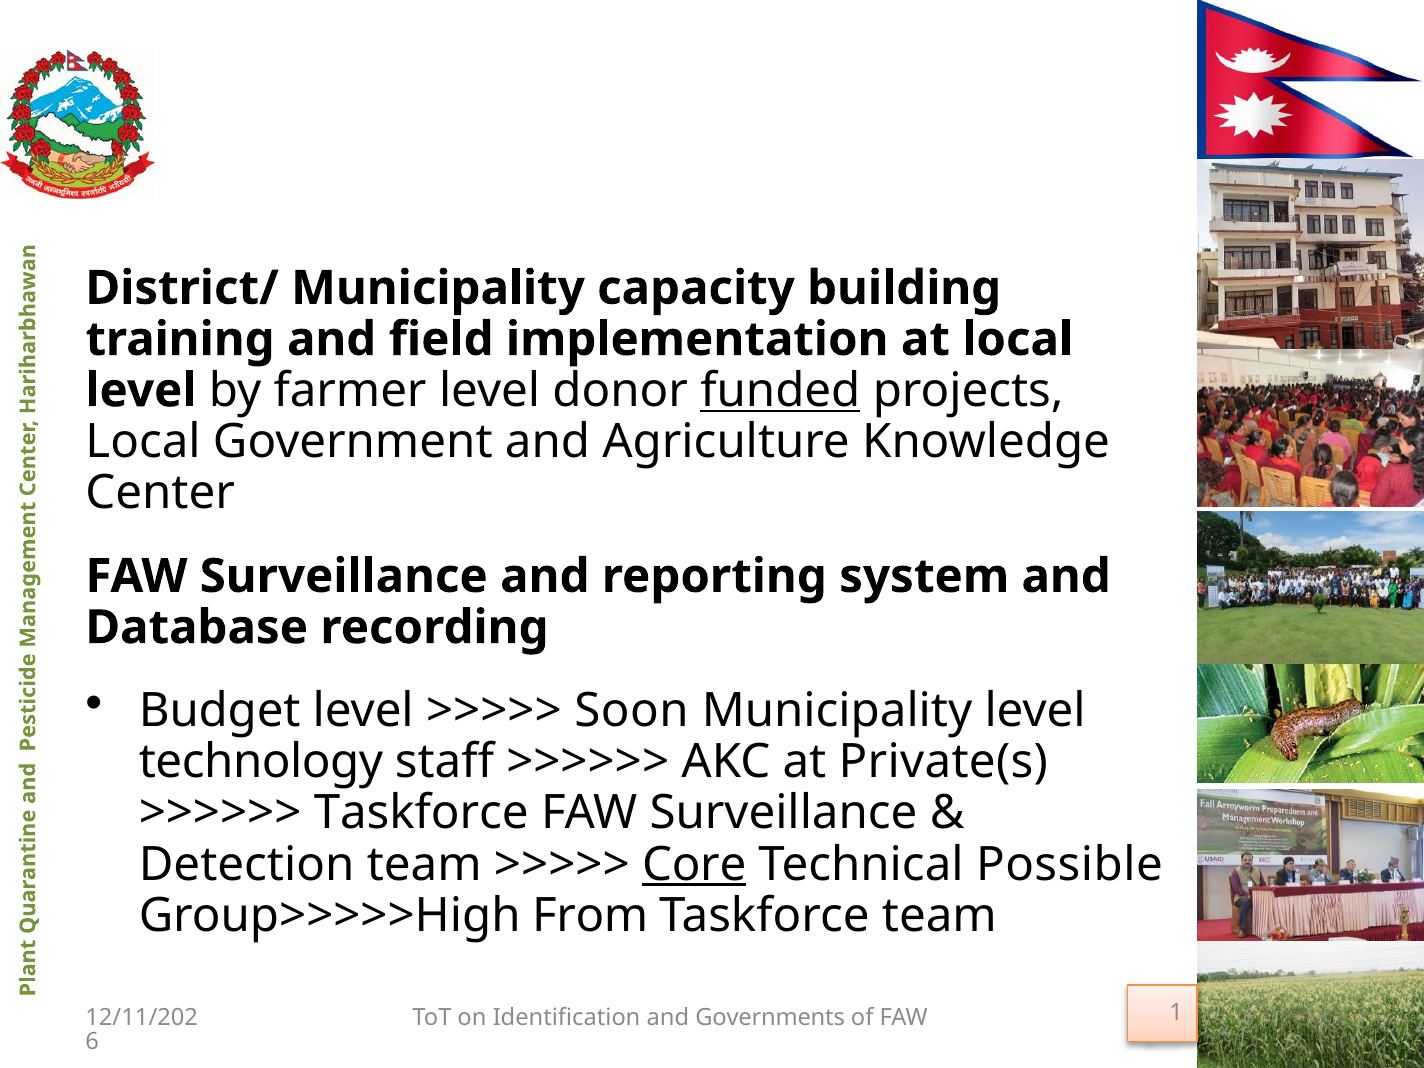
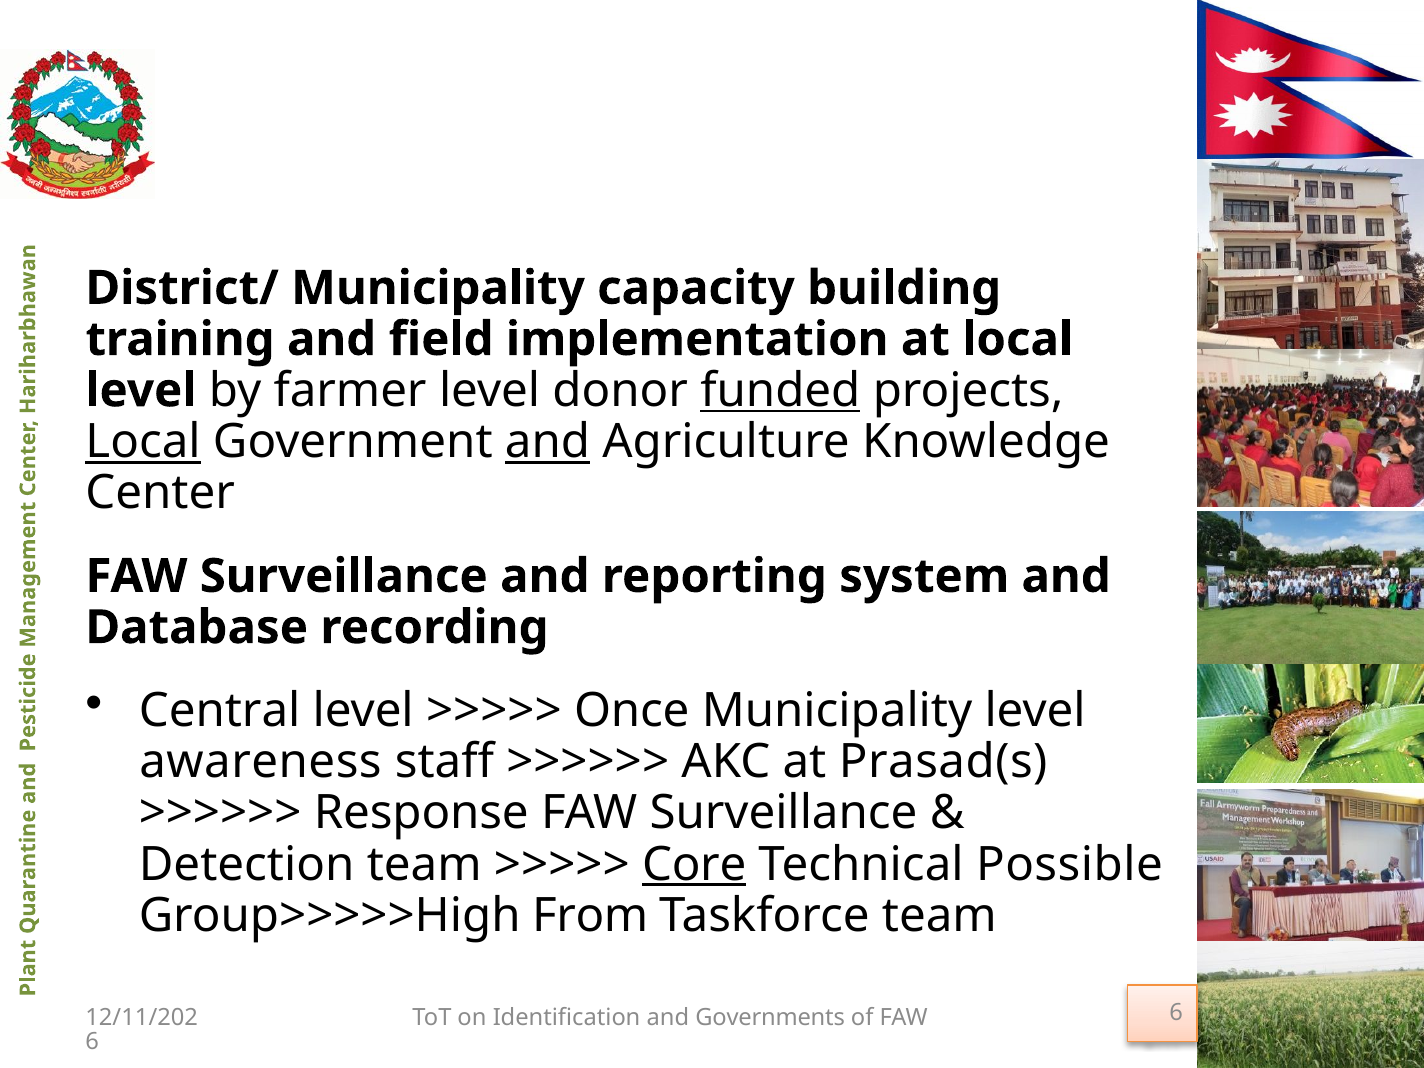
Local at (143, 442) underline: none -> present
and at (548, 442) underline: none -> present
Budget: Budget -> Central
Soon: Soon -> Once
technology: technology -> awareness
Private(s: Private(s -> Prasad(s
Taskforce at (421, 813): Taskforce -> Response
FAW 1: 1 -> 6
